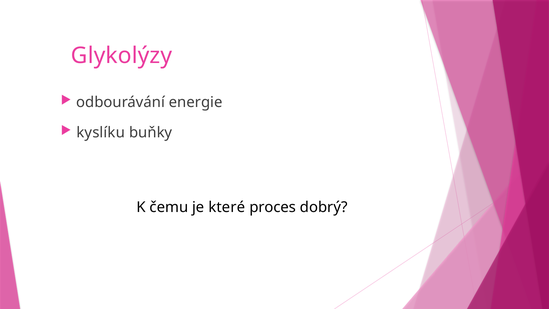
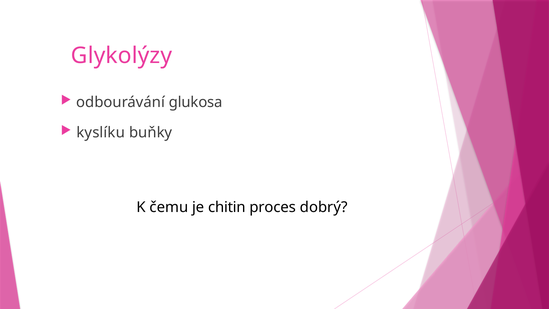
energie: energie -> glukosa
které: které -> chitin
